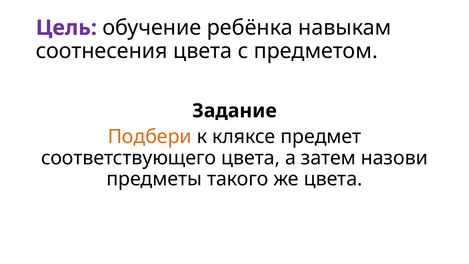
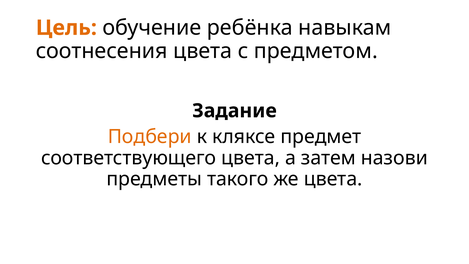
Цель colour: purple -> orange
